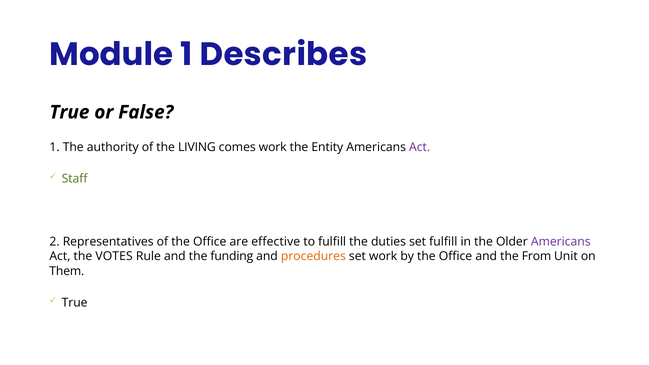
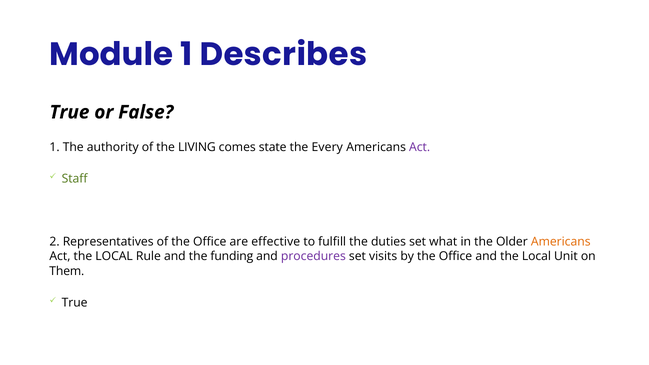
comes work: work -> state
Entity: Entity -> Every
set fulfill: fulfill -> what
Americans at (561, 242) colour: purple -> orange
Act the VOTES: VOTES -> LOCAL
procedures colour: orange -> purple
set work: work -> visits
and the From: From -> Local
